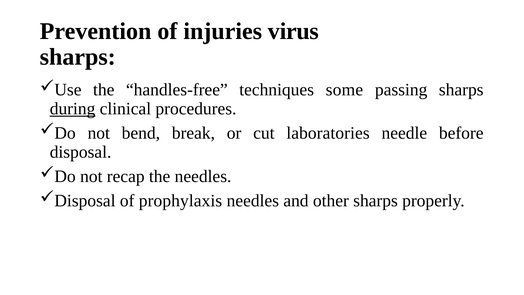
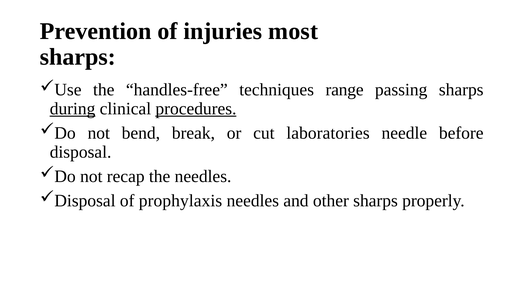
virus: virus -> most
some: some -> range
procedures underline: none -> present
